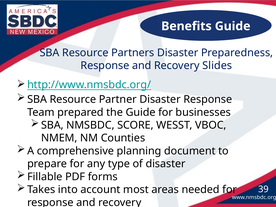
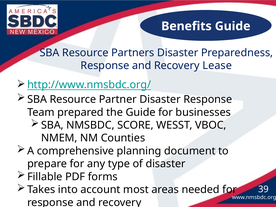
Slides: Slides -> Lease
